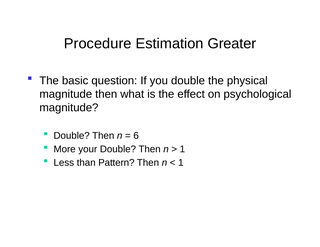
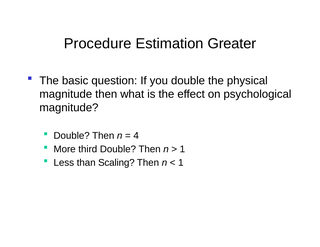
6: 6 -> 4
your: your -> third
Pattern: Pattern -> Scaling
